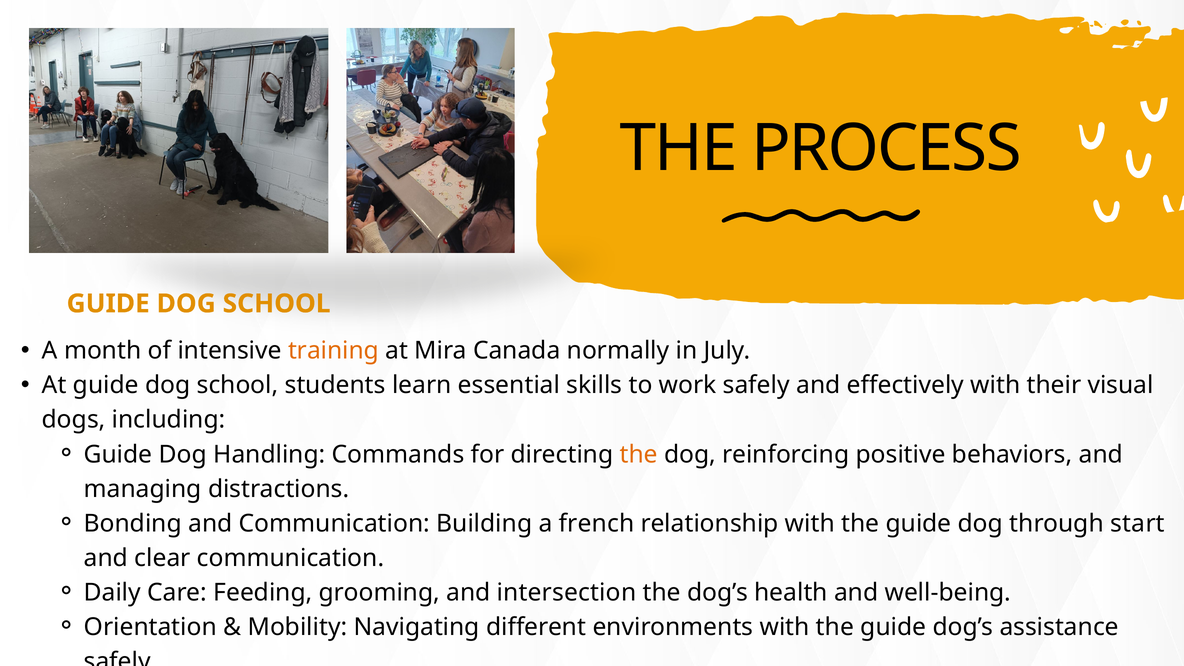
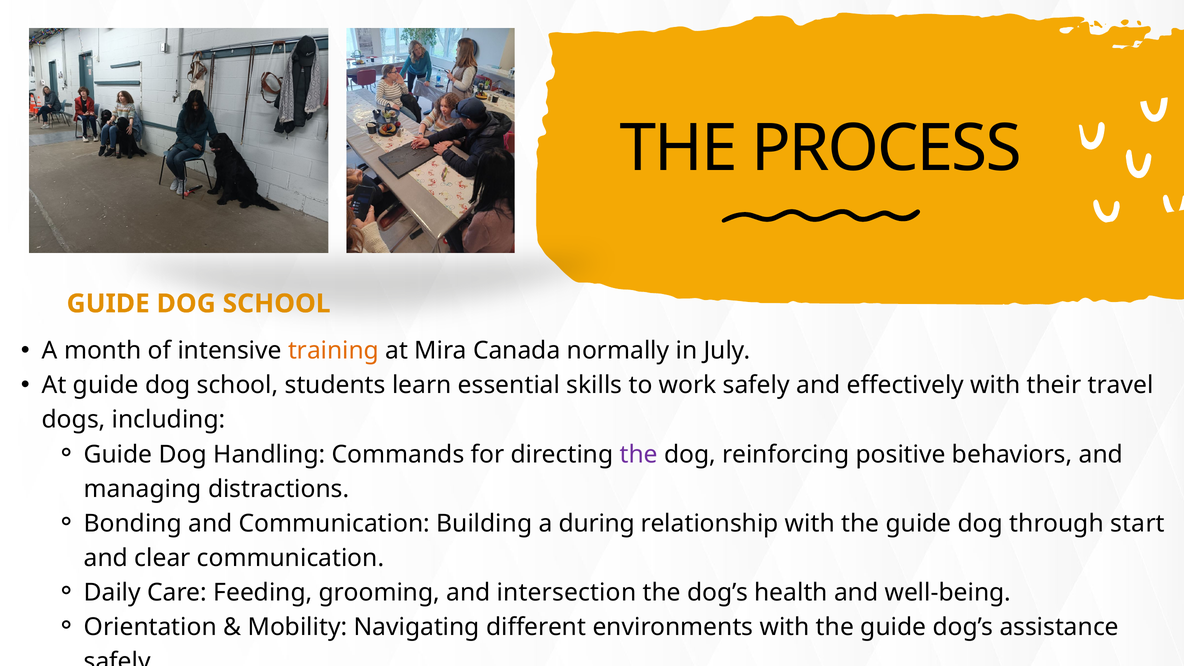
visual: visual -> travel
the at (639, 454) colour: orange -> purple
french: french -> during
